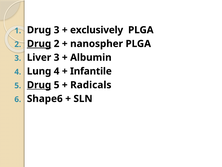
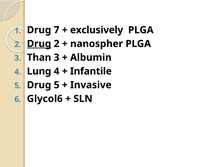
Drug 3: 3 -> 7
Liver: Liver -> Than
Drug at (39, 85) underline: present -> none
Radicals: Radicals -> Invasive
Shape6: Shape6 -> Glycol6
